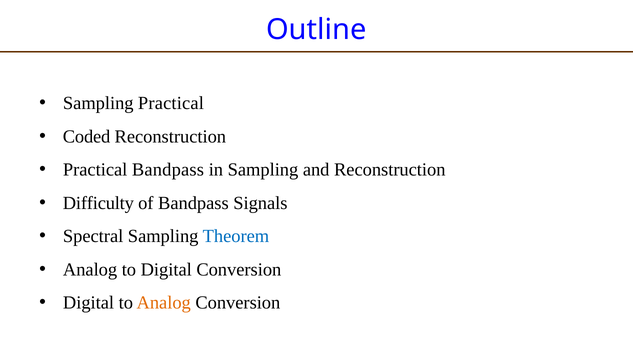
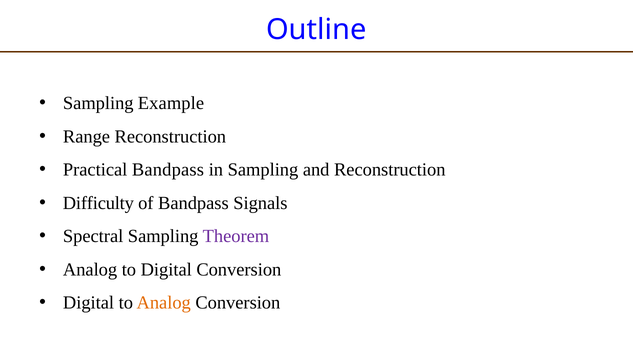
Sampling Practical: Practical -> Example
Coded: Coded -> Range
Theorem colour: blue -> purple
